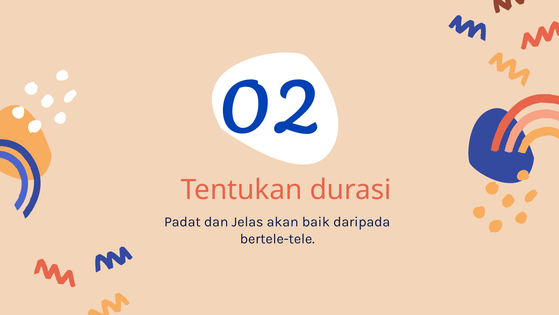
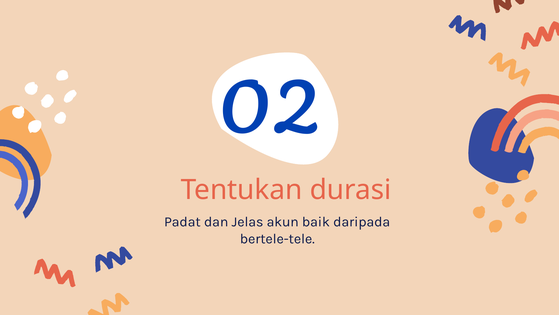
akan: akan -> akun
